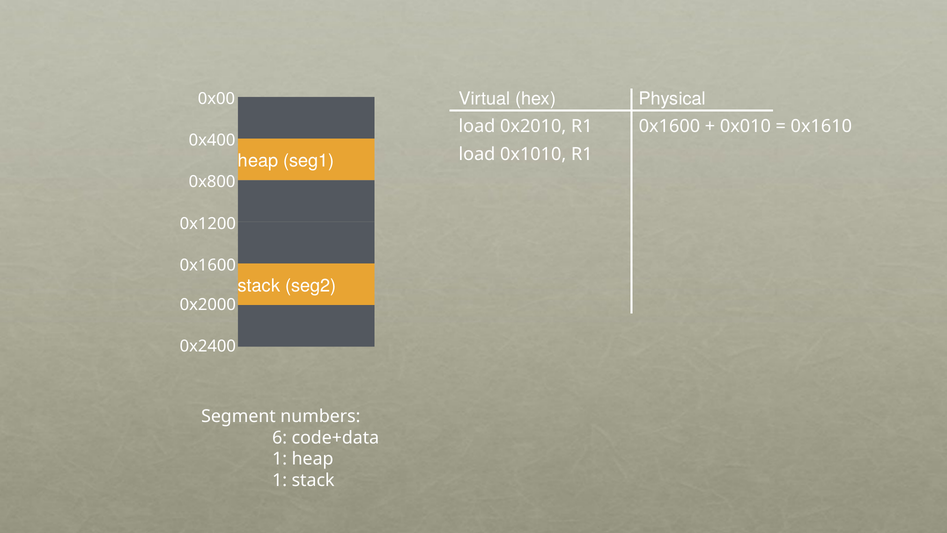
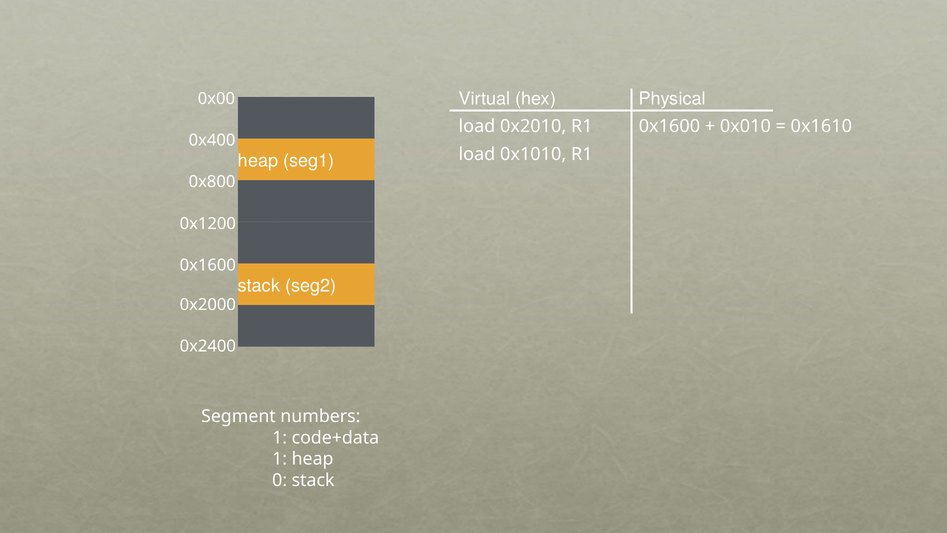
6 at (280, 437): 6 -> 1
1 at (280, 480): 1 -> 0
